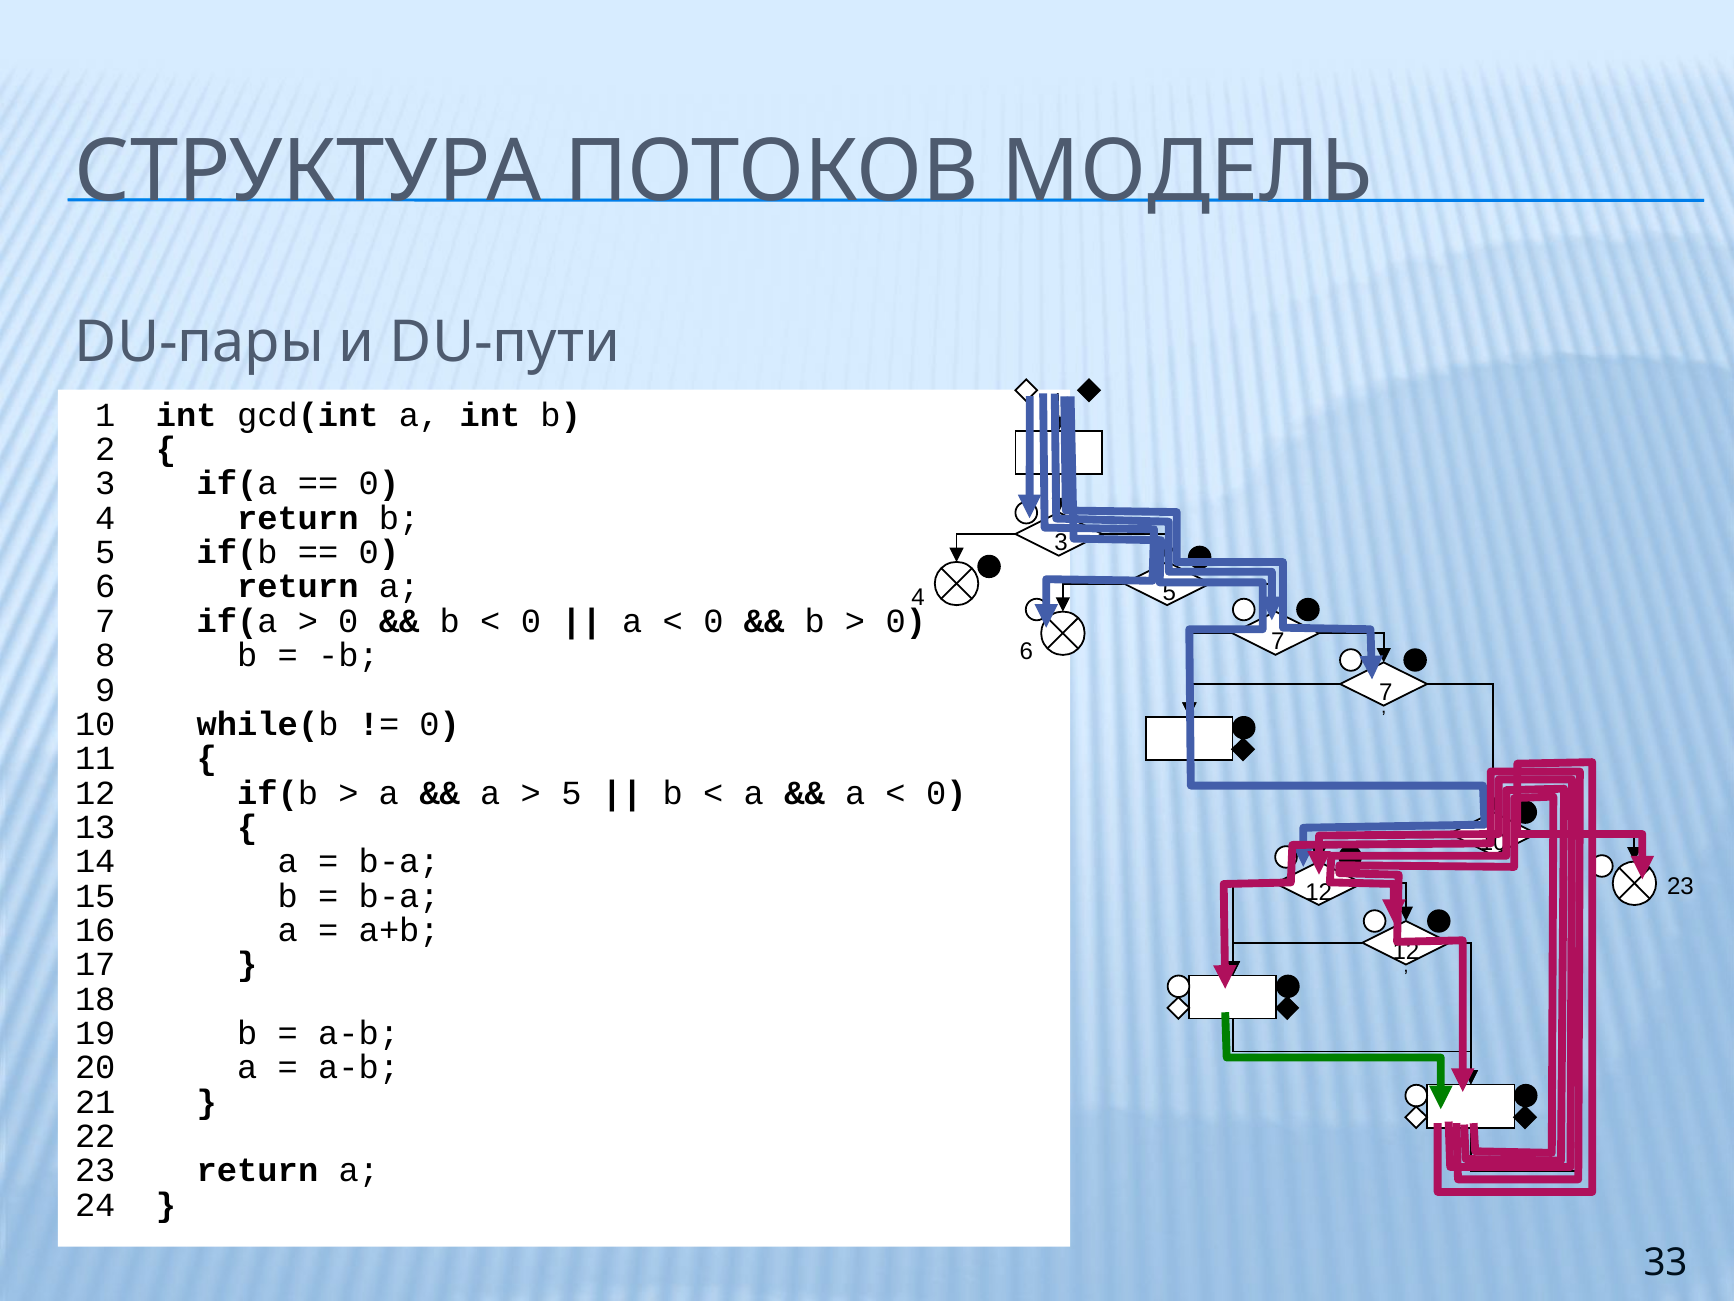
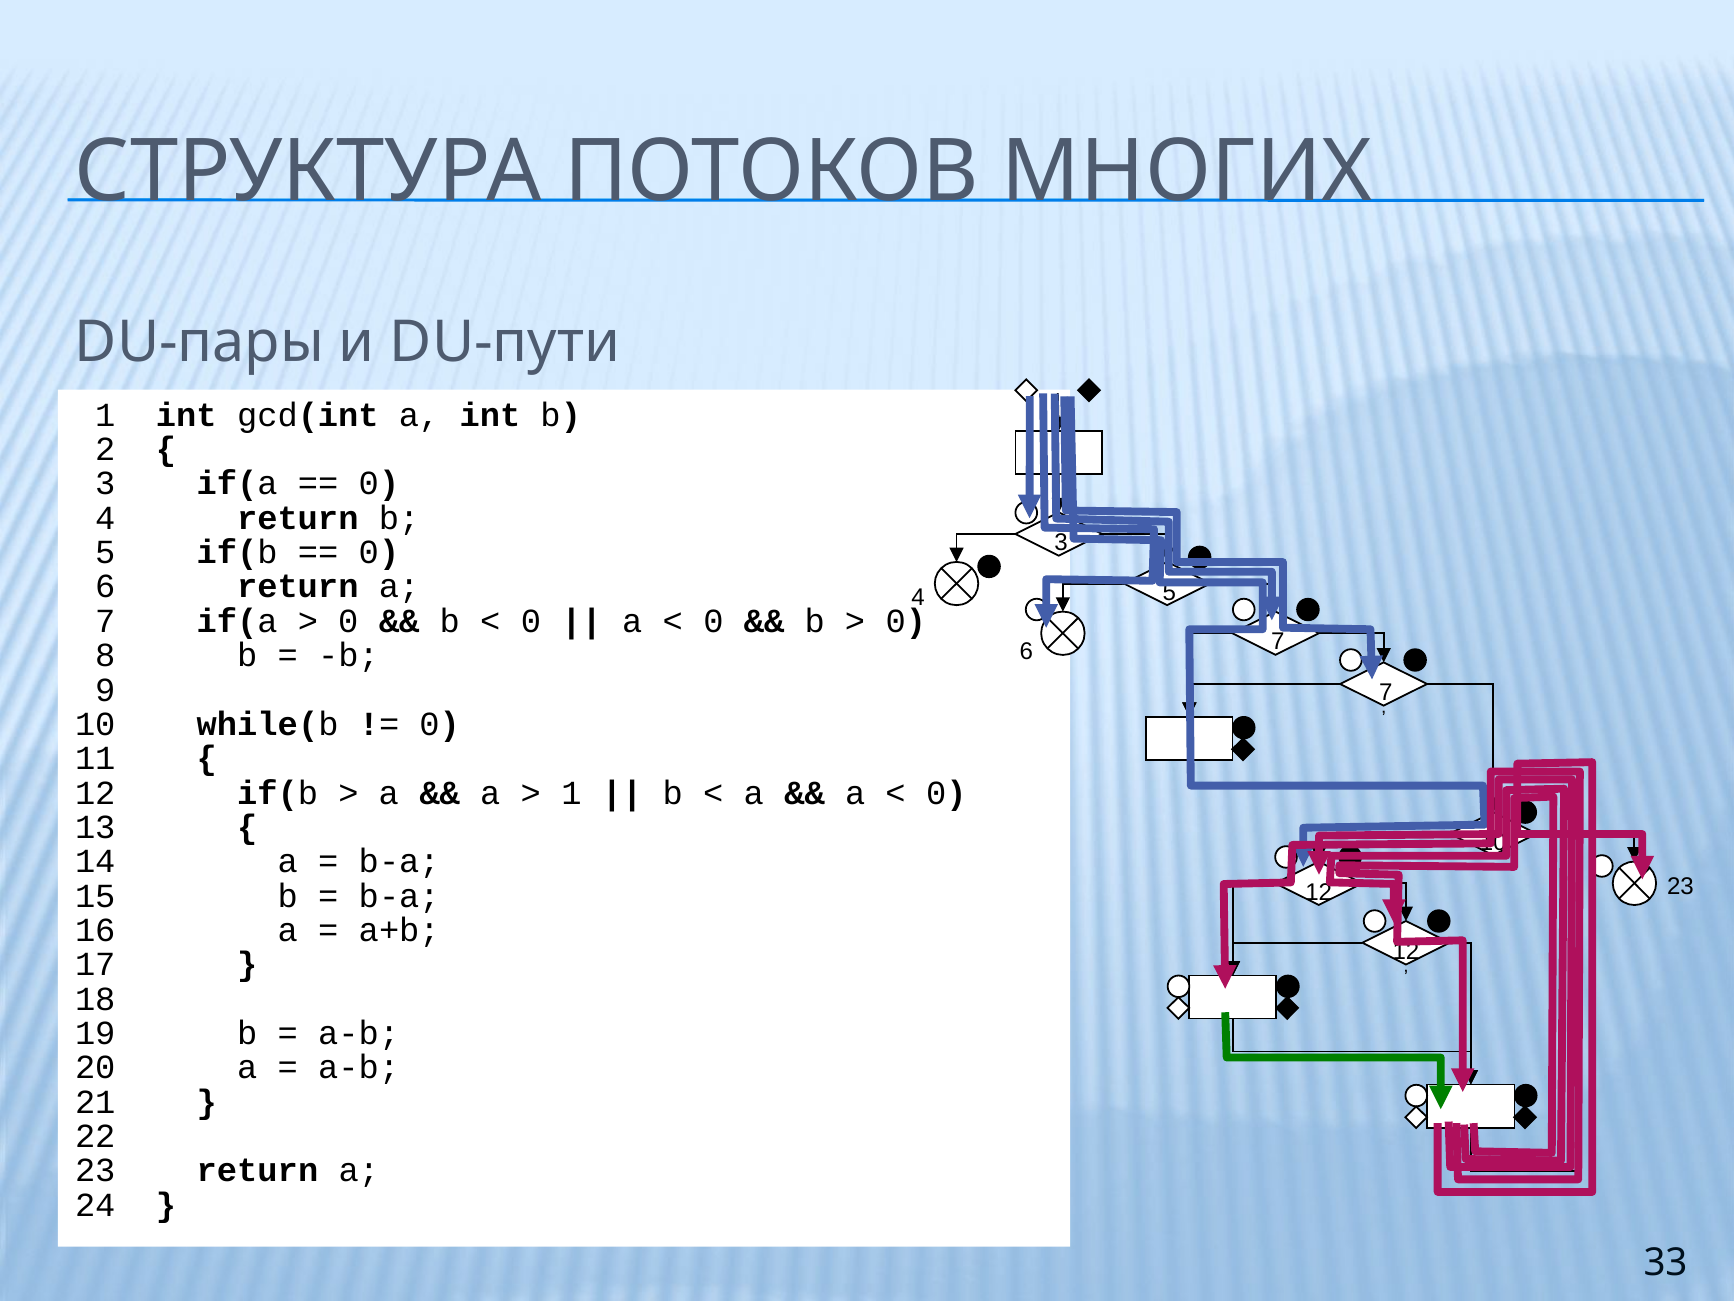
МОДЕЛЬ: МОДЕЛЬ -> МНОГИХ
5 at (571, 793): 5 -> 1
